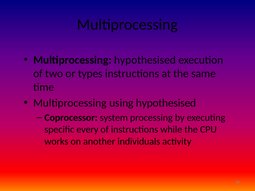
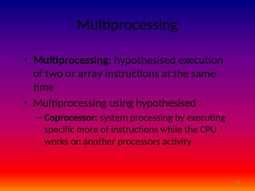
types: types -> array
every: every -> more
individuals: individuals -> processors
